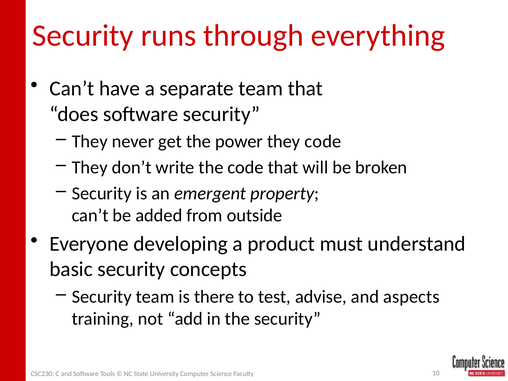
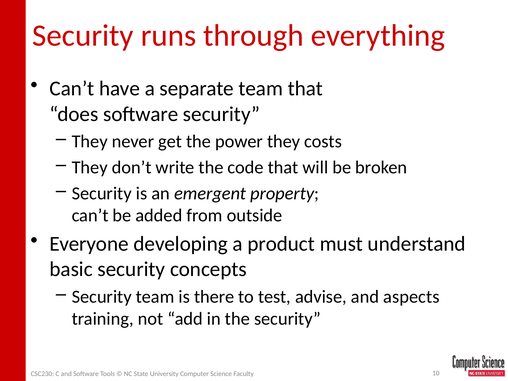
they code: code -> costs
